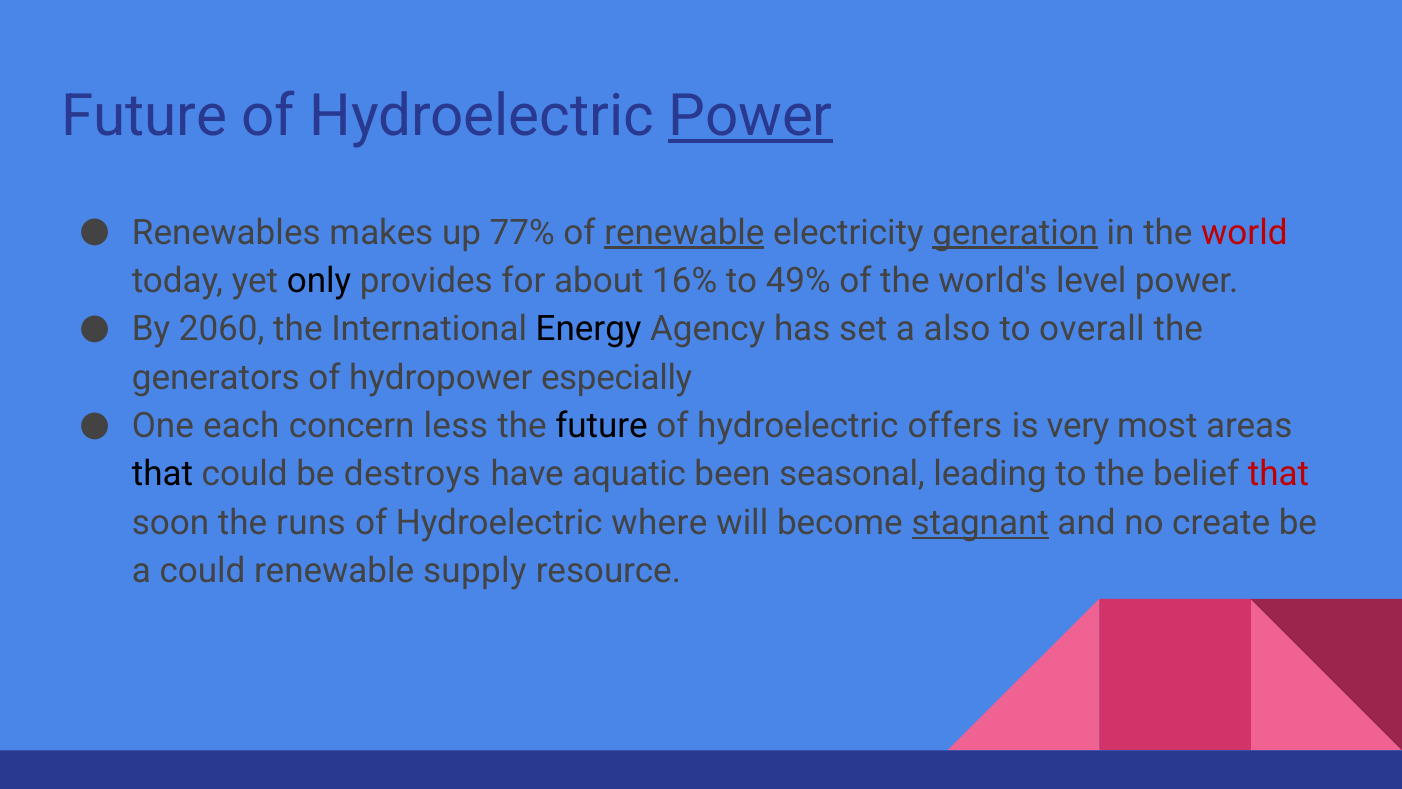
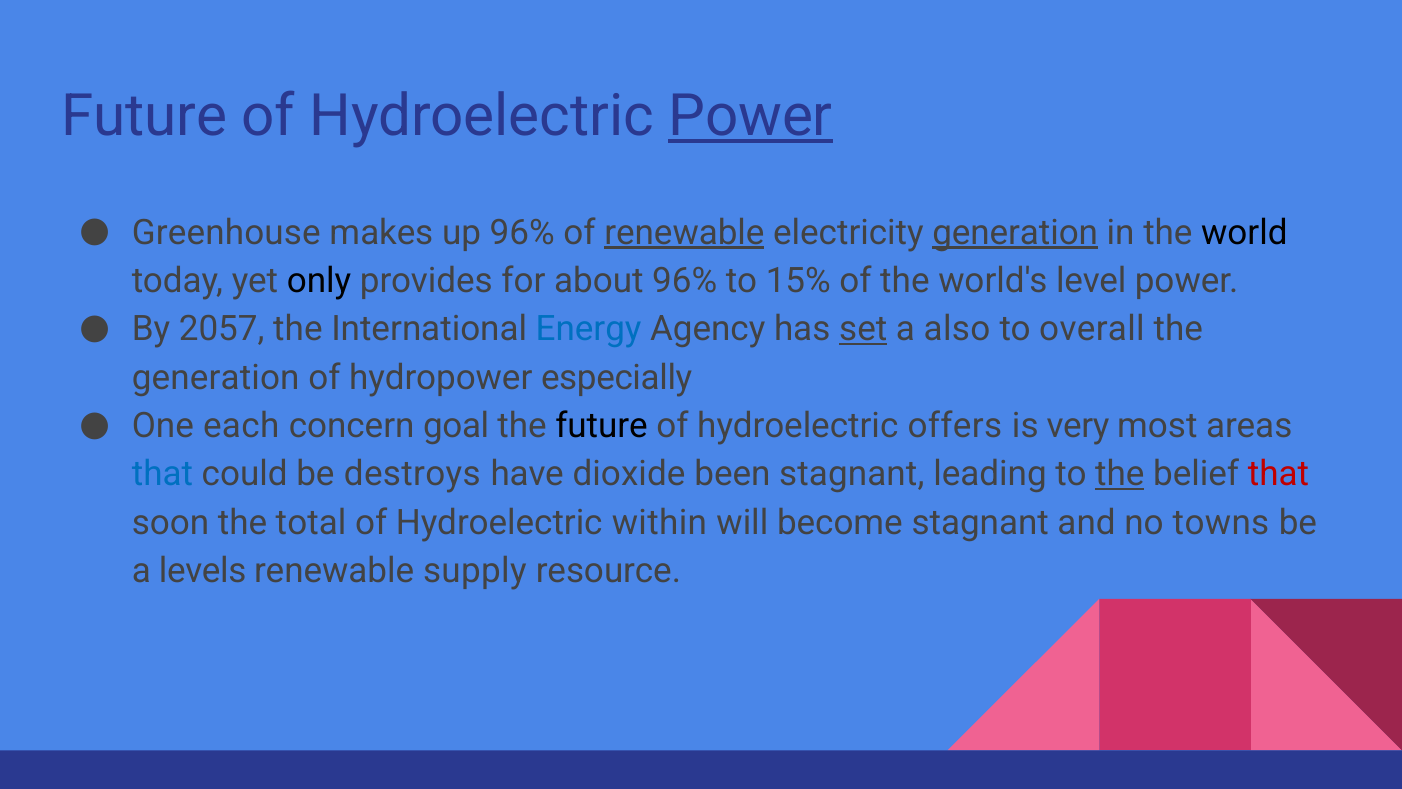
Renewables: Renewables -> Greenhouse
up 77%: 77% -> 96%
world colour: red -> black
about 16%: 16% -> 96%
49%: 49% -> 15%
2060: 2060 -> 2057
Energy colour: black -> blue
set underline: none -> present
generators at (216, 377): generators -> generation
less: less -> goal
that at (163, 474) colour: black -> blue
aquatic: aquatic -> dioxide
been seasonal: seasonal -> stagnant
the at (1120, 474) underline: none -> present
runs: runs -> total
where: where -> within
stagnant at (980, 522) underline: present -> none
create: create -> towns
a could: could -> levels
